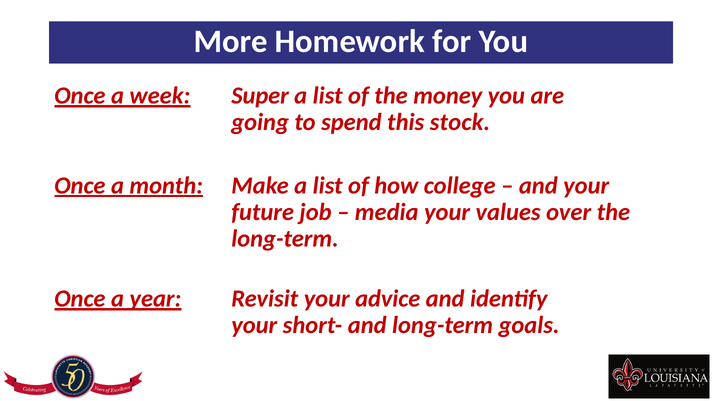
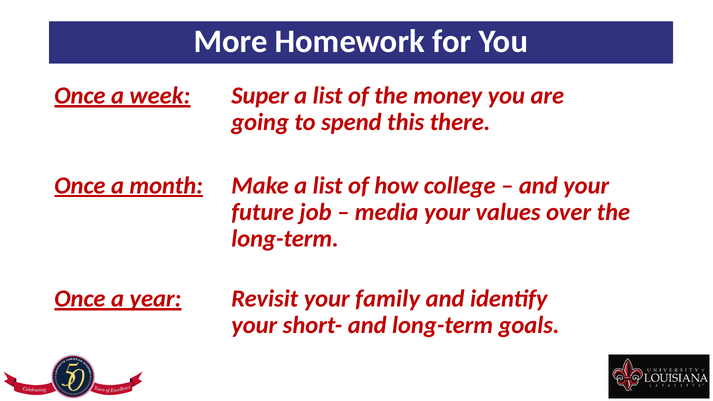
stock: stock -> there
advice: advice -> family
